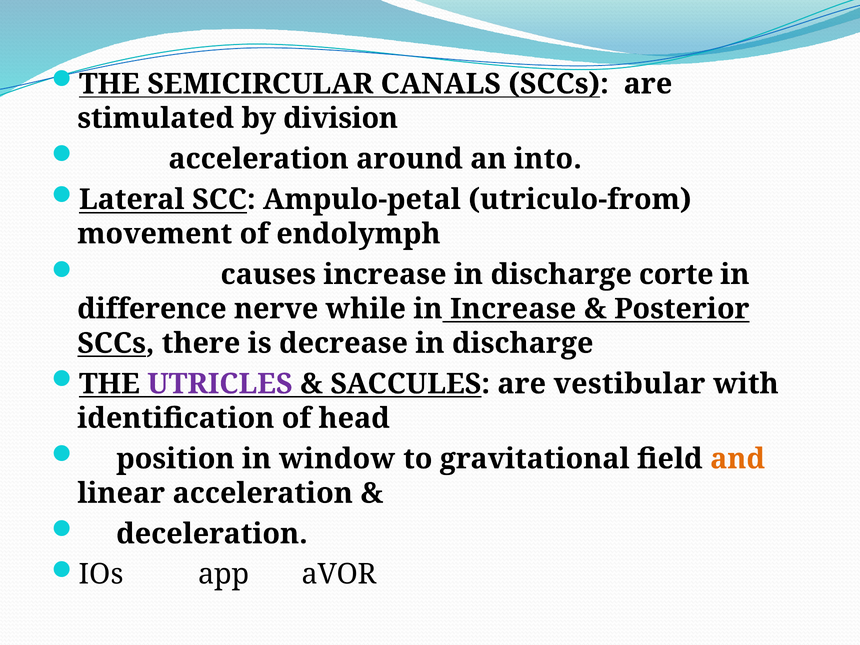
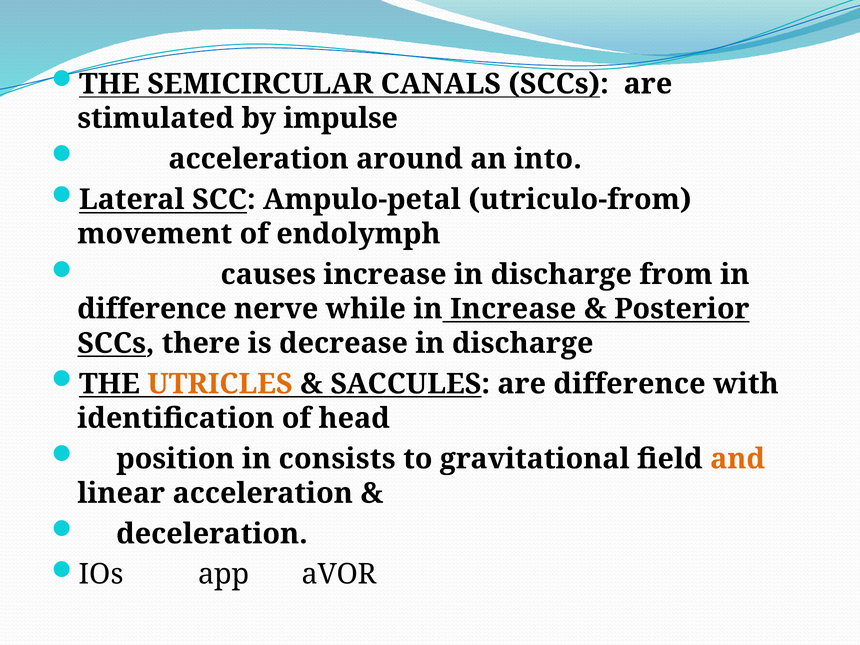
division: division -> impulse
corte: corte -> from
UTRICLES colour: purple -> orange
are vestibular: vestibular -> difference
window: window -> consists
